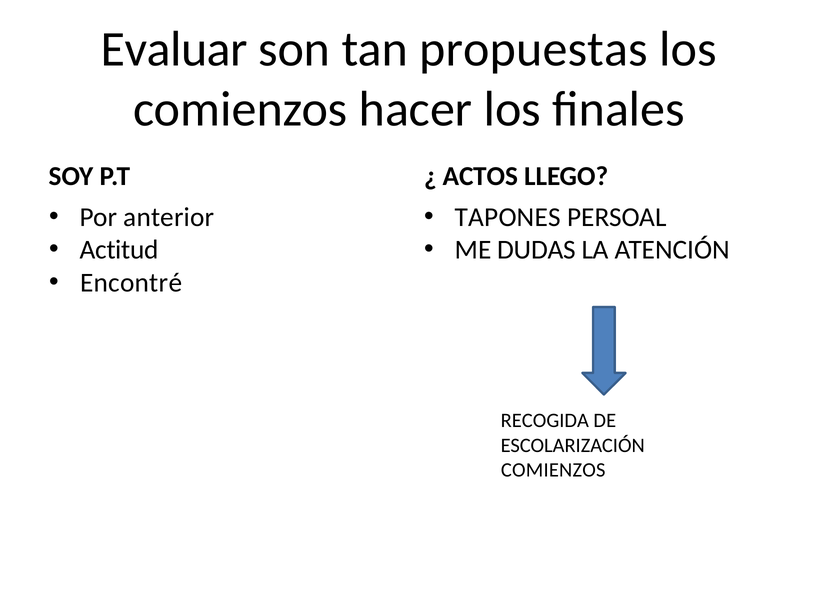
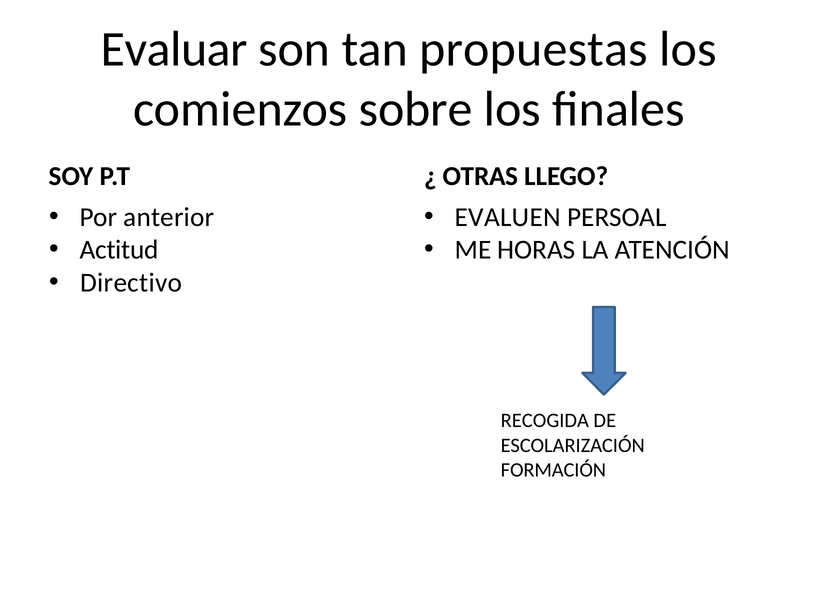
hacer: hacer -> sobre
ACTOS: ACTOS -> OTRAS
TAPONES: TAPONES -> EVALUEN
DUDAS: DUDAS -> HORAS
Encontré: Encontré -> Directivo
COMIENZOS at (553, 470): COMIENZOS -> FORMACIÓN
